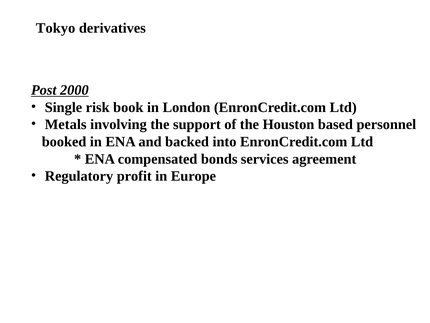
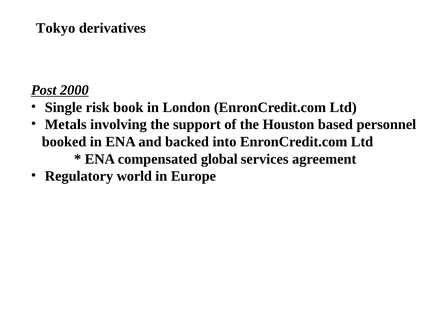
bonds: bonds -> global
profit: profit -> world
